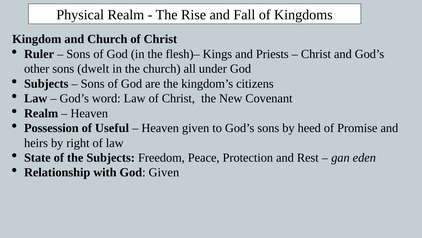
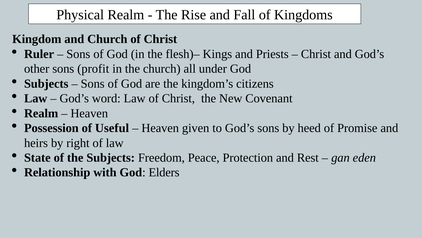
dwelt: dwelt -> profit
God Given: Given -> Elders
